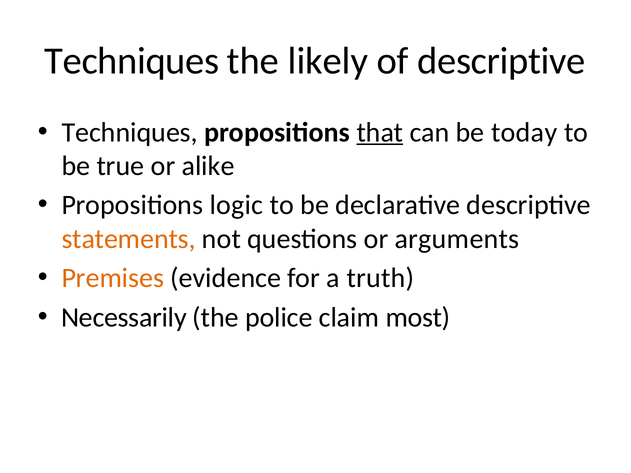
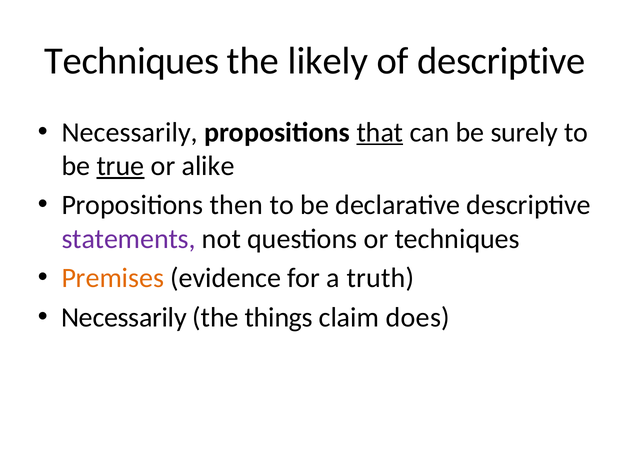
Techniques at (130, 132): Techniques -> Necessarily
today: today -> surely
true underline: none -> present
logic: logic -> then
statements colour: orange -> purple
or arguments: arguments -> techniques
police: police -> things
most: most -> does
